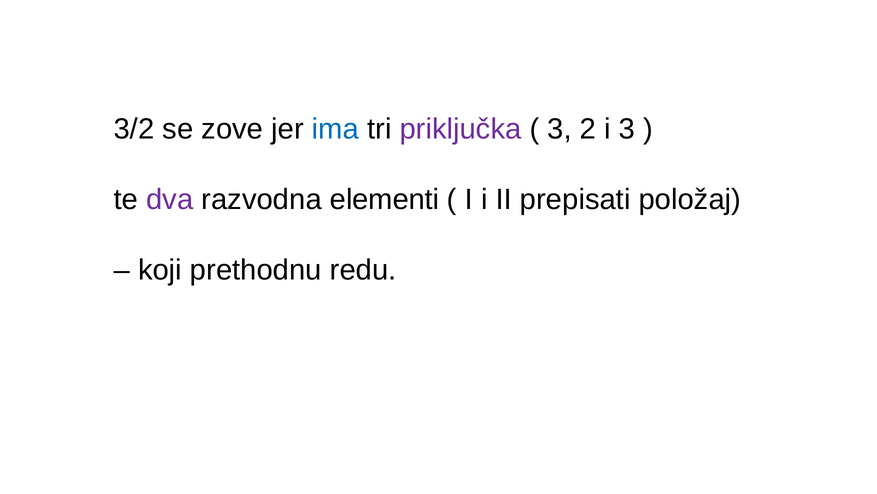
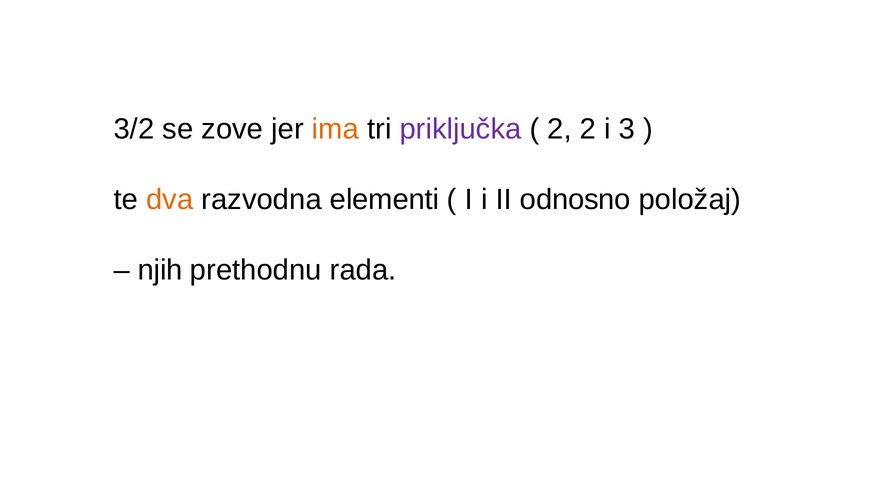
ima colour: blue -> orange
3 at (560, 129): 3 -> 2
dva colour: purple -> orange
prepisati: prepisati -> odnosno
koji: koji -> njih
redu: redu -> rada
